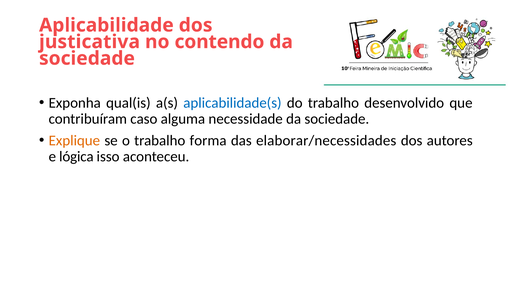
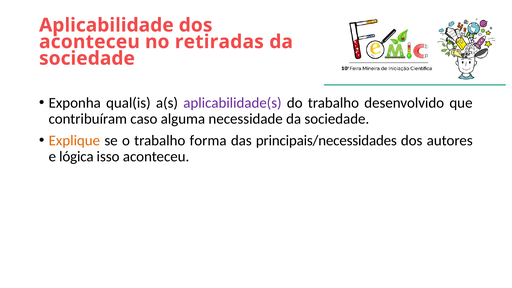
justicativa at (90, 42): justicativa -> aconteceu
contendo: contendo -> retiradas
aplicabilidade(s colour: blue -> purple
elaborar/necessidades: elaborar/necessidades -> principais/necessidades
